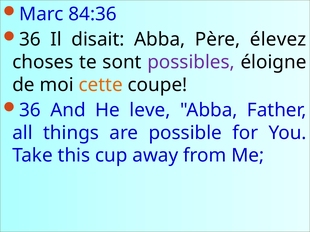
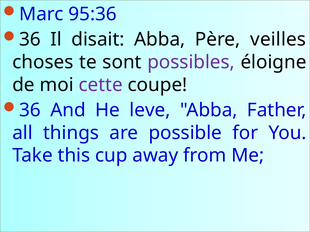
84:36: 84:36 -> 95:36
élevez: élevez -> veilles
cette colour: orange -> purple
